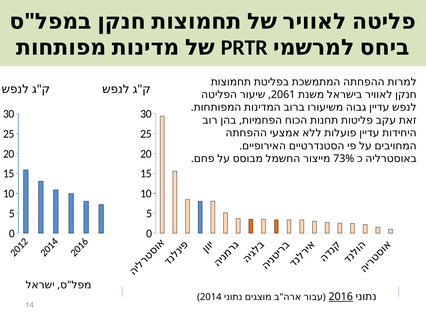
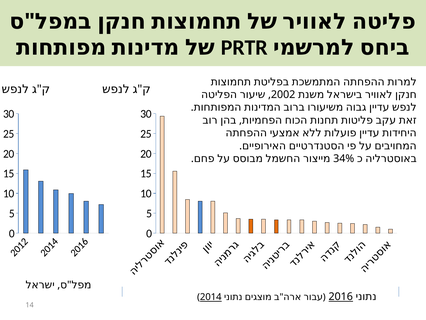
2061: 2061 -> 2002
73%: 73% -> 34%
2014 underline: none -> present
